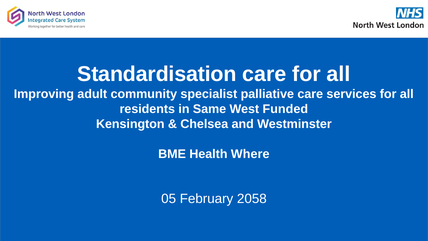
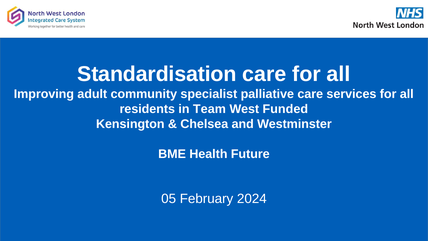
Same: Same -> Team
Where: Where -> Future
2058: 2058 -> 2024
